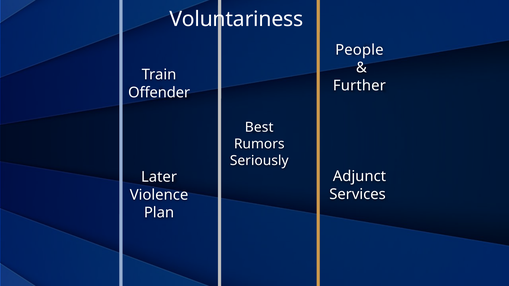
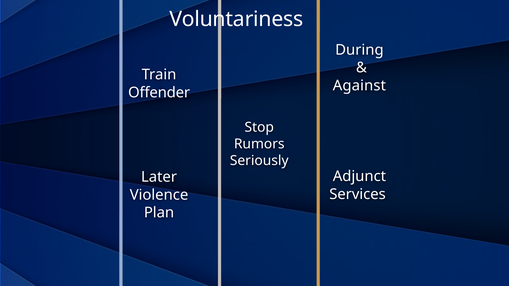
People: People -> During
Further: Further -> Against
Best: Best -> Stop
